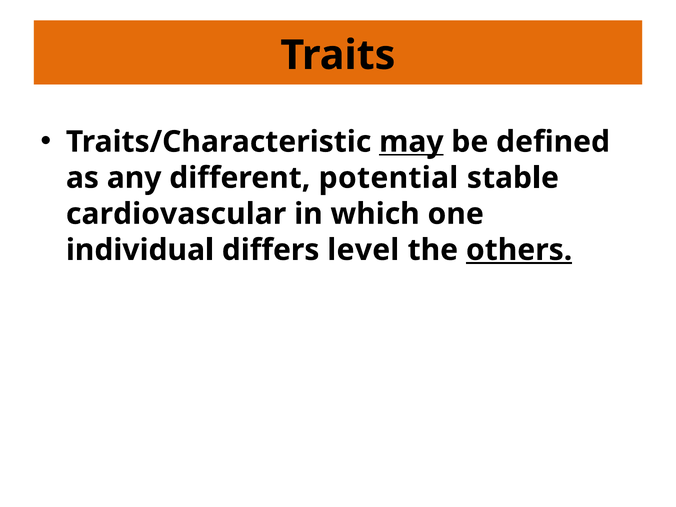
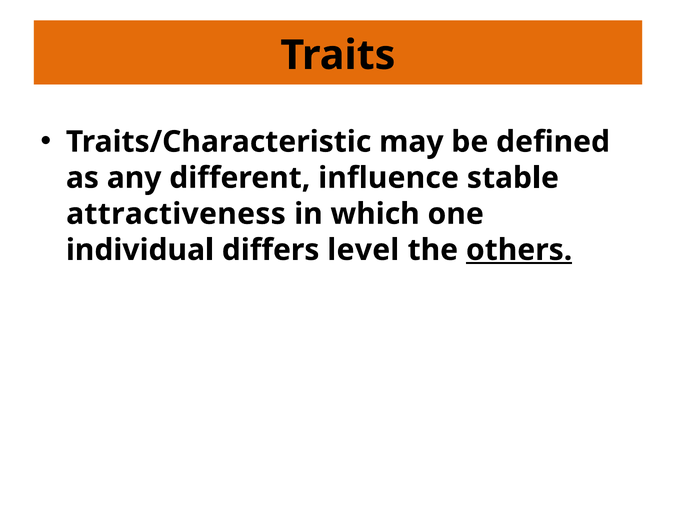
may underline: present -> none
potential: potential -> influence
cardiovascular: cardiovascular -> attractiveness
